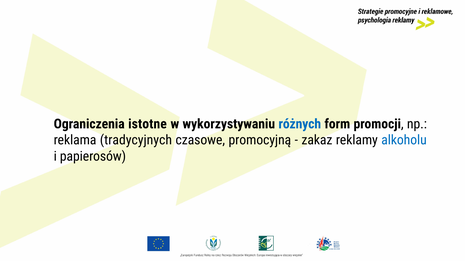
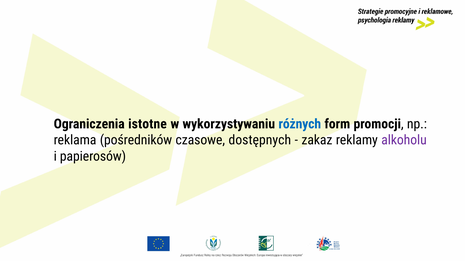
tradycyjnych: tradycyjnych -> pośredników
promocyjną: promocyjną -> dostępnych
alkoholu colour: blue -> purple
